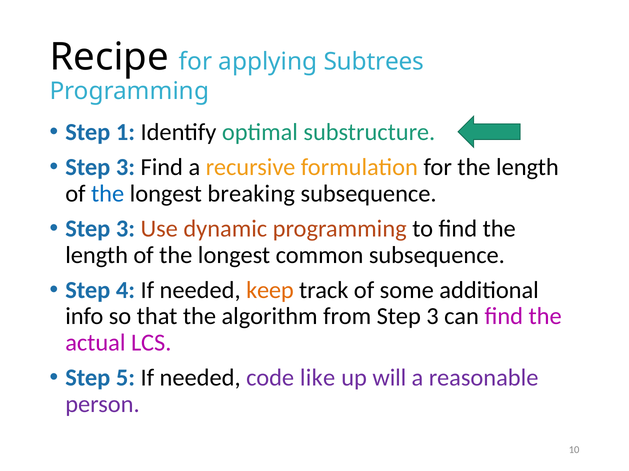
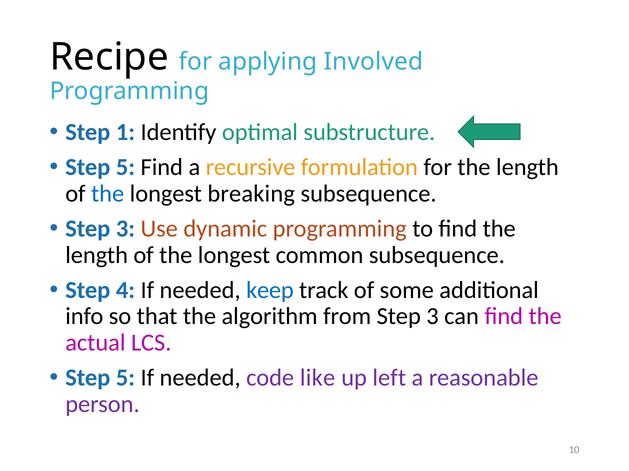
Subtrees: Subtrees -> Involved
3 at (125, 168): 3 -> 5
keep colour: orange -> blue
will: will -> left
